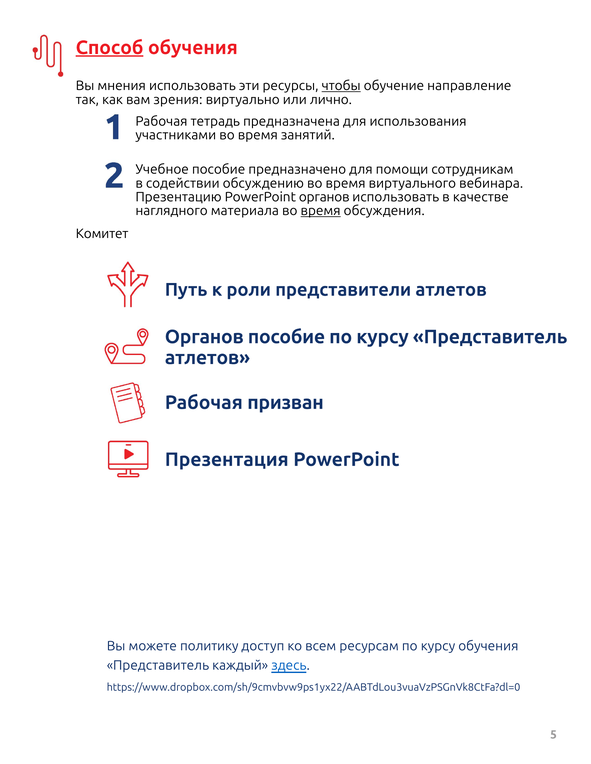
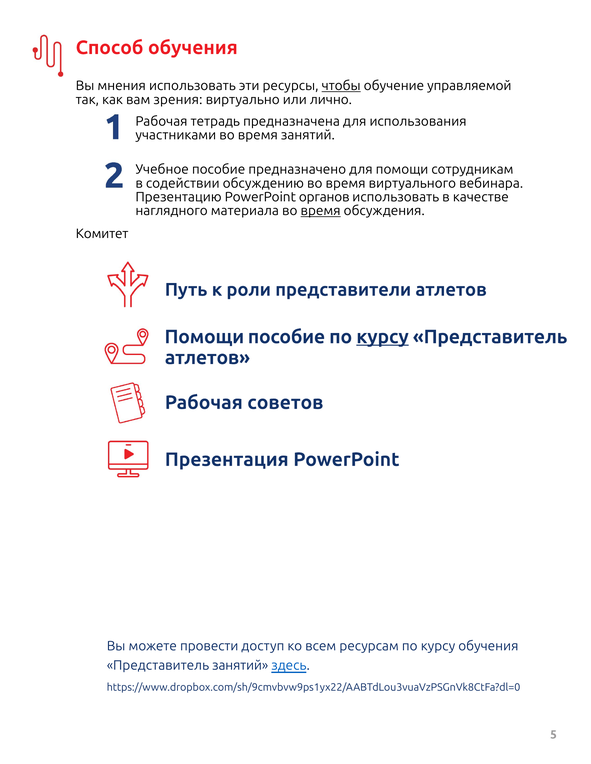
Способ underline: present -> none
направление: направление -> управляемой
Органов at (204, 337): Органов -> Помощи
курсу at (383, 337) underline: none -> present
призван: призван -> советов
политику: политику -> провести
Представитель каждый: каждый -> занятий
